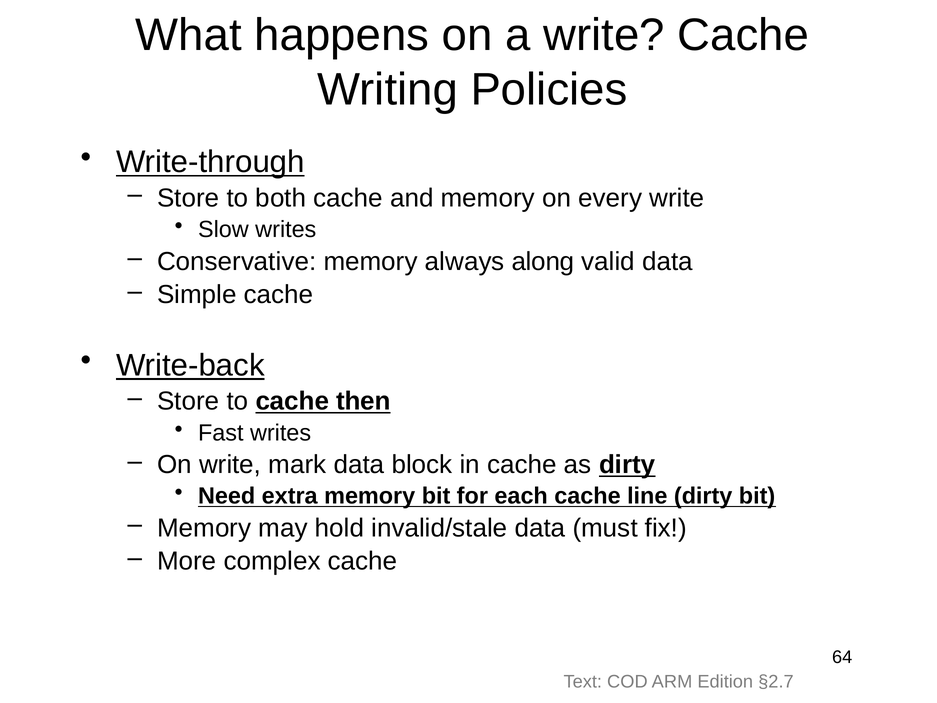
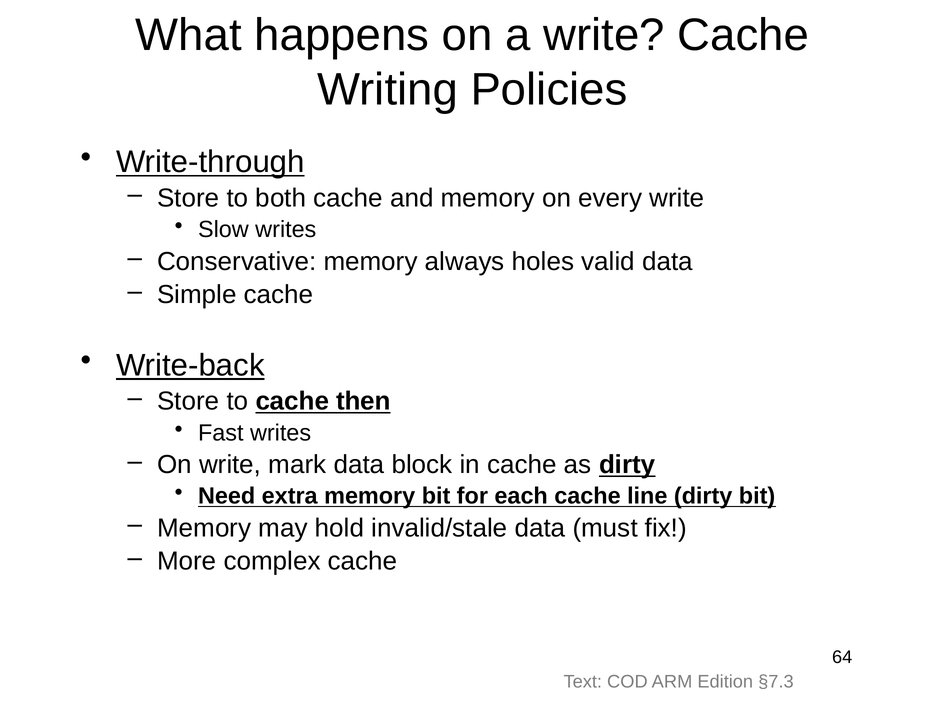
along: along -> holes
§2.7: §2.7 -> §7.3
